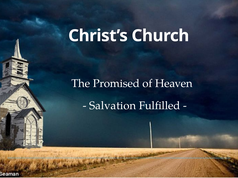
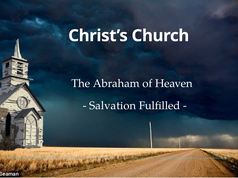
Promised: Promised -> Abraham
